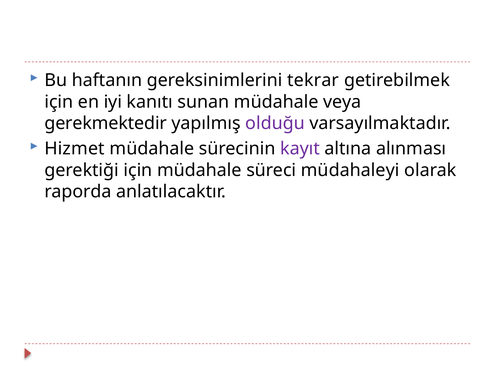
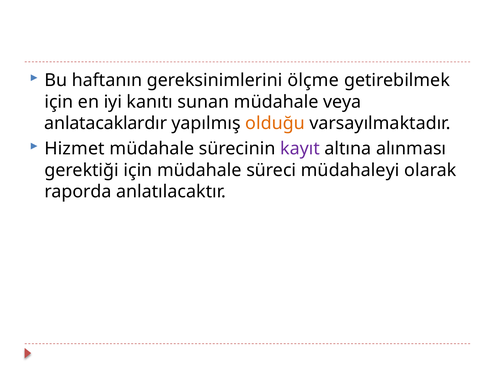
tekrar: tekrar -> ölçme
gerekmektedir: gerekmektedir -> anlatacaklardır
olduğu colour: purple -> orange
